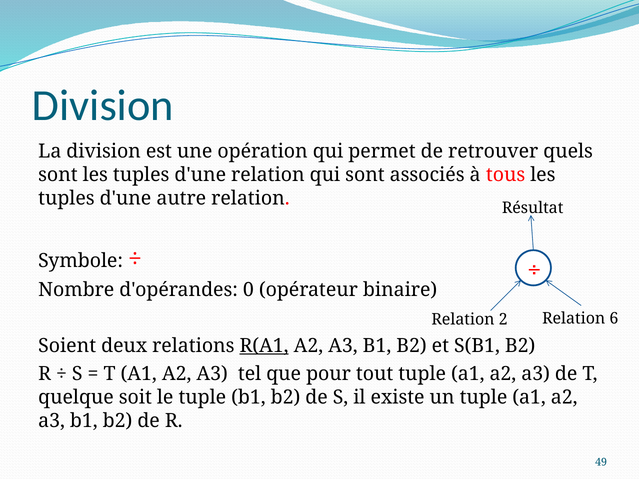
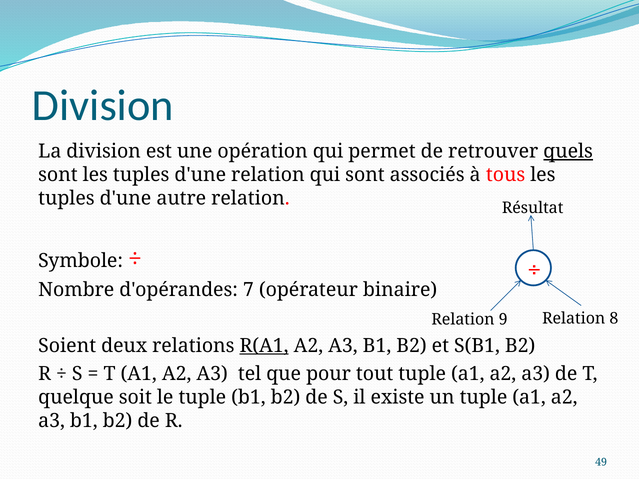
quels underline: none -> present
0: 0 -> 7
6: 6 -> 8
2: 2 -> 9
